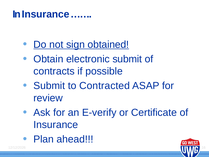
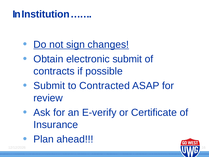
In Insurance: Insurance -> Institution
obtained: obtained -> changes
